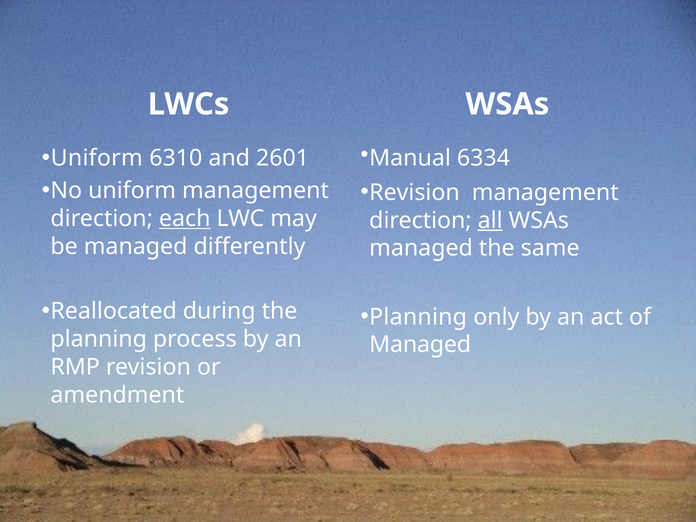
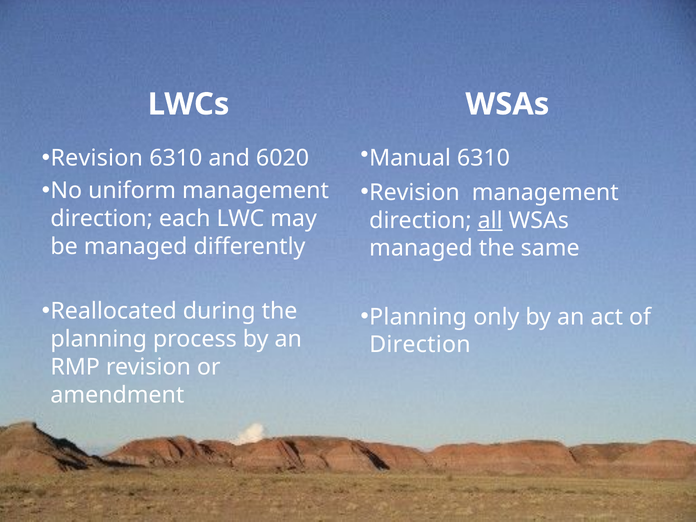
Manual 6334: 6334 -> 6310
Uniform at (97, 158): Uniform -> Revision
2601: 2601 -> 6020
each underline: present -> none
Managed at (420, 345): Managed -> Direction
